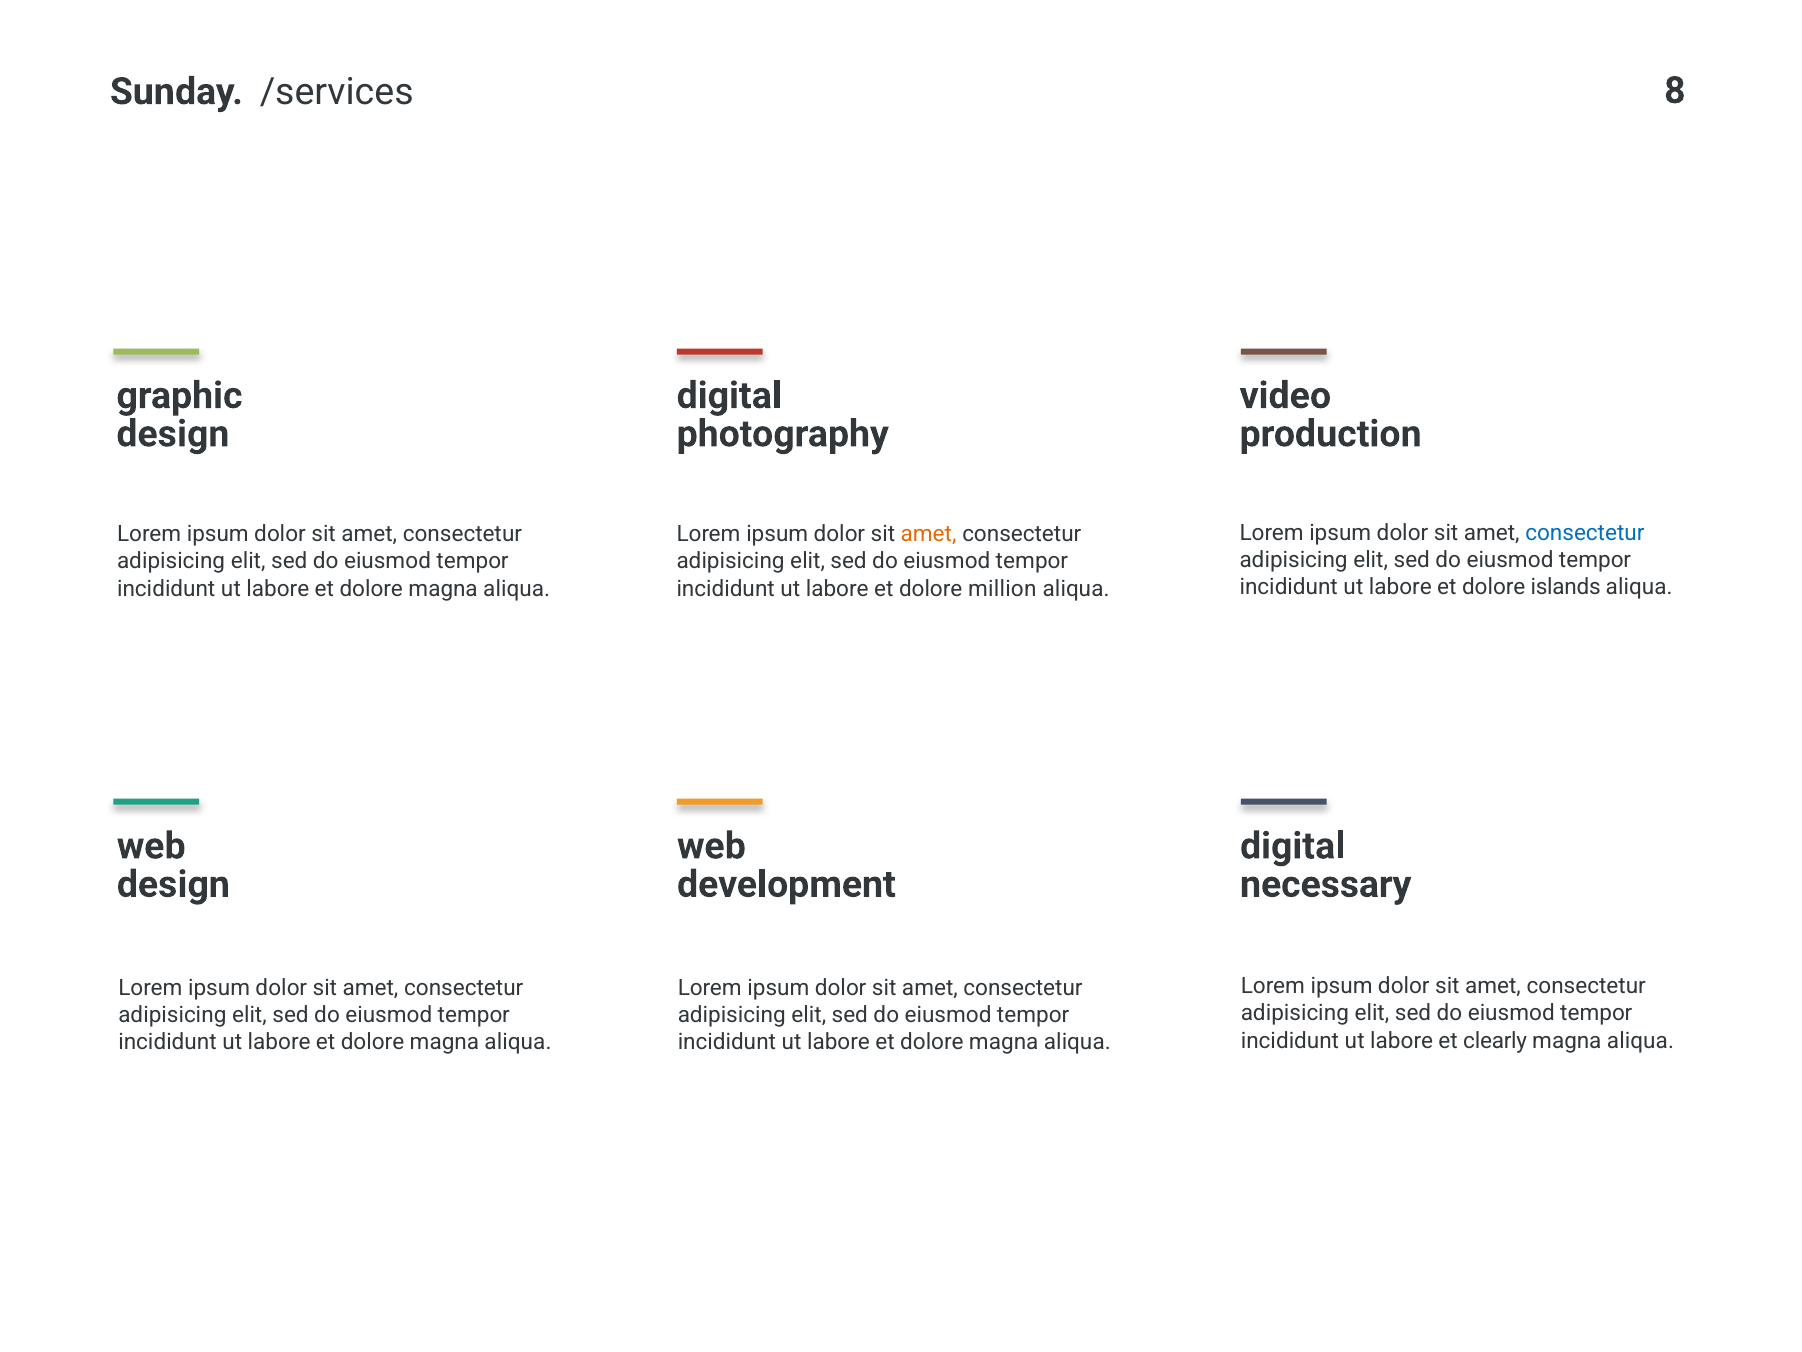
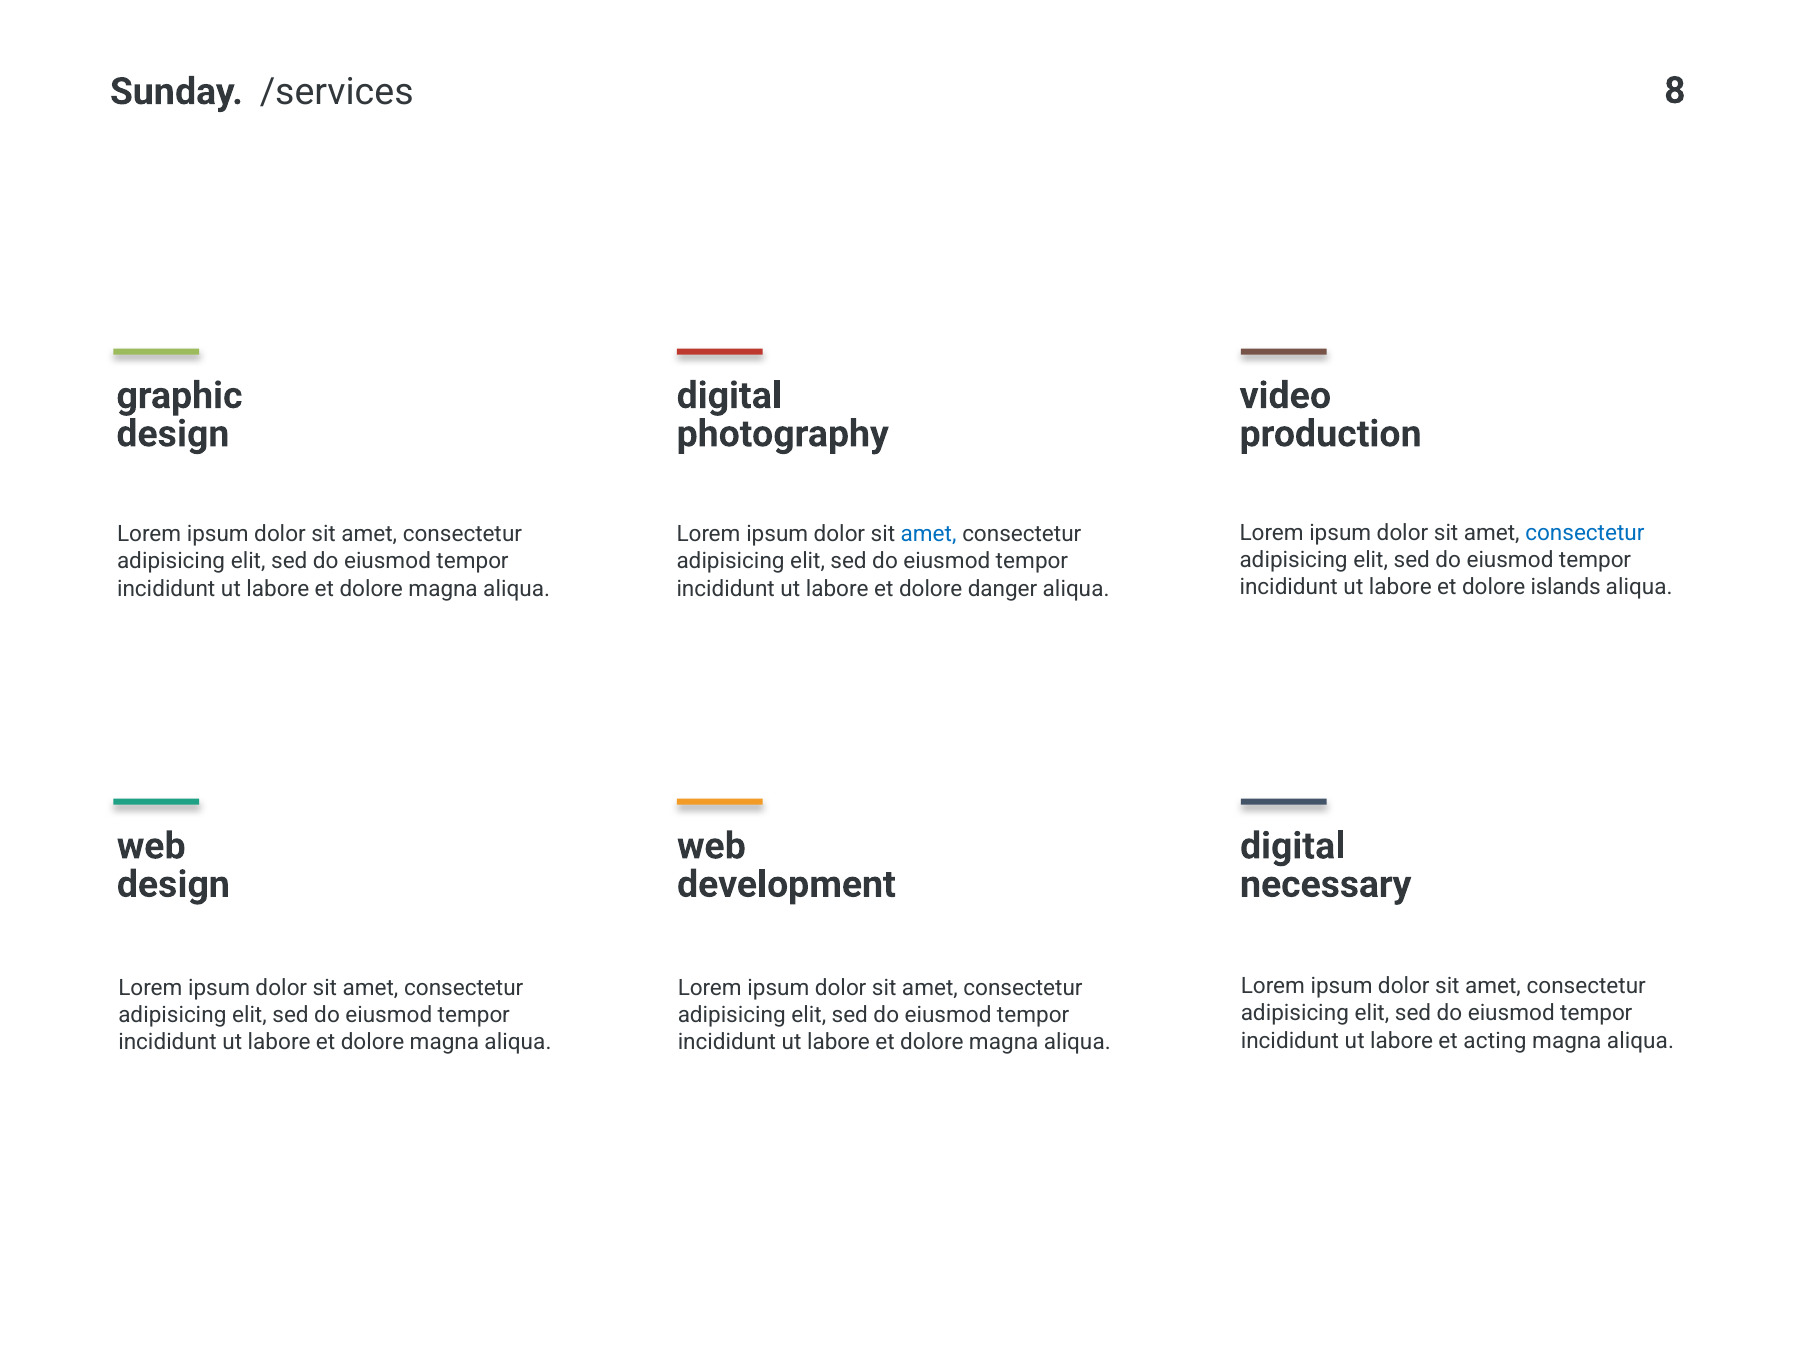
amet at (929, 534) colour: orange -> blue
million: million -> danger
clearly: clearly -> acting
